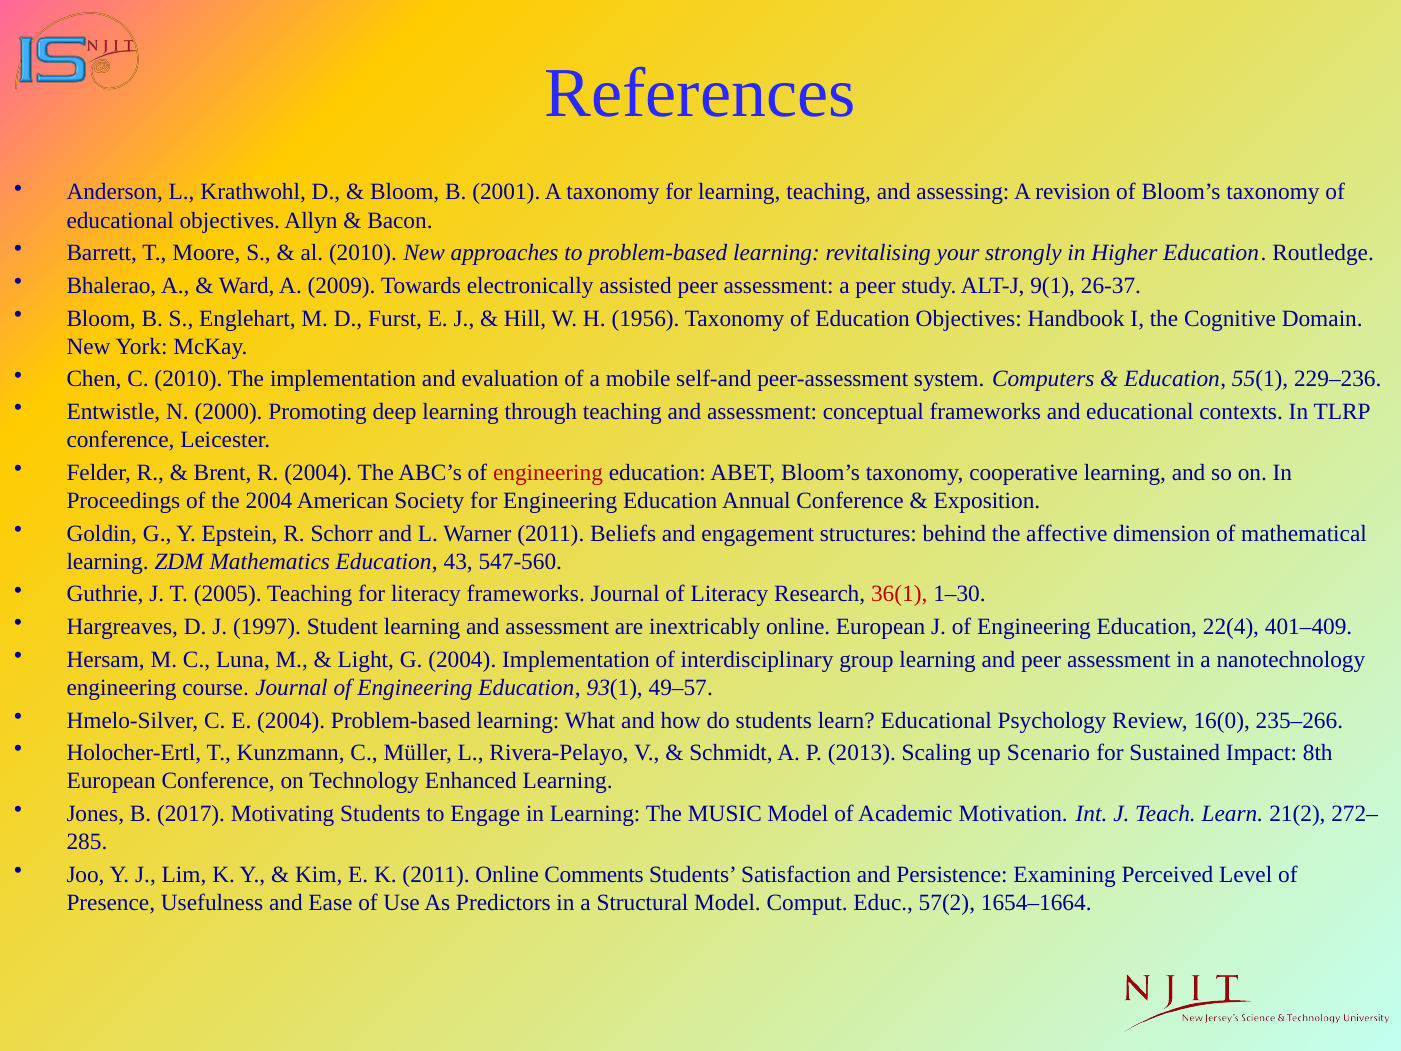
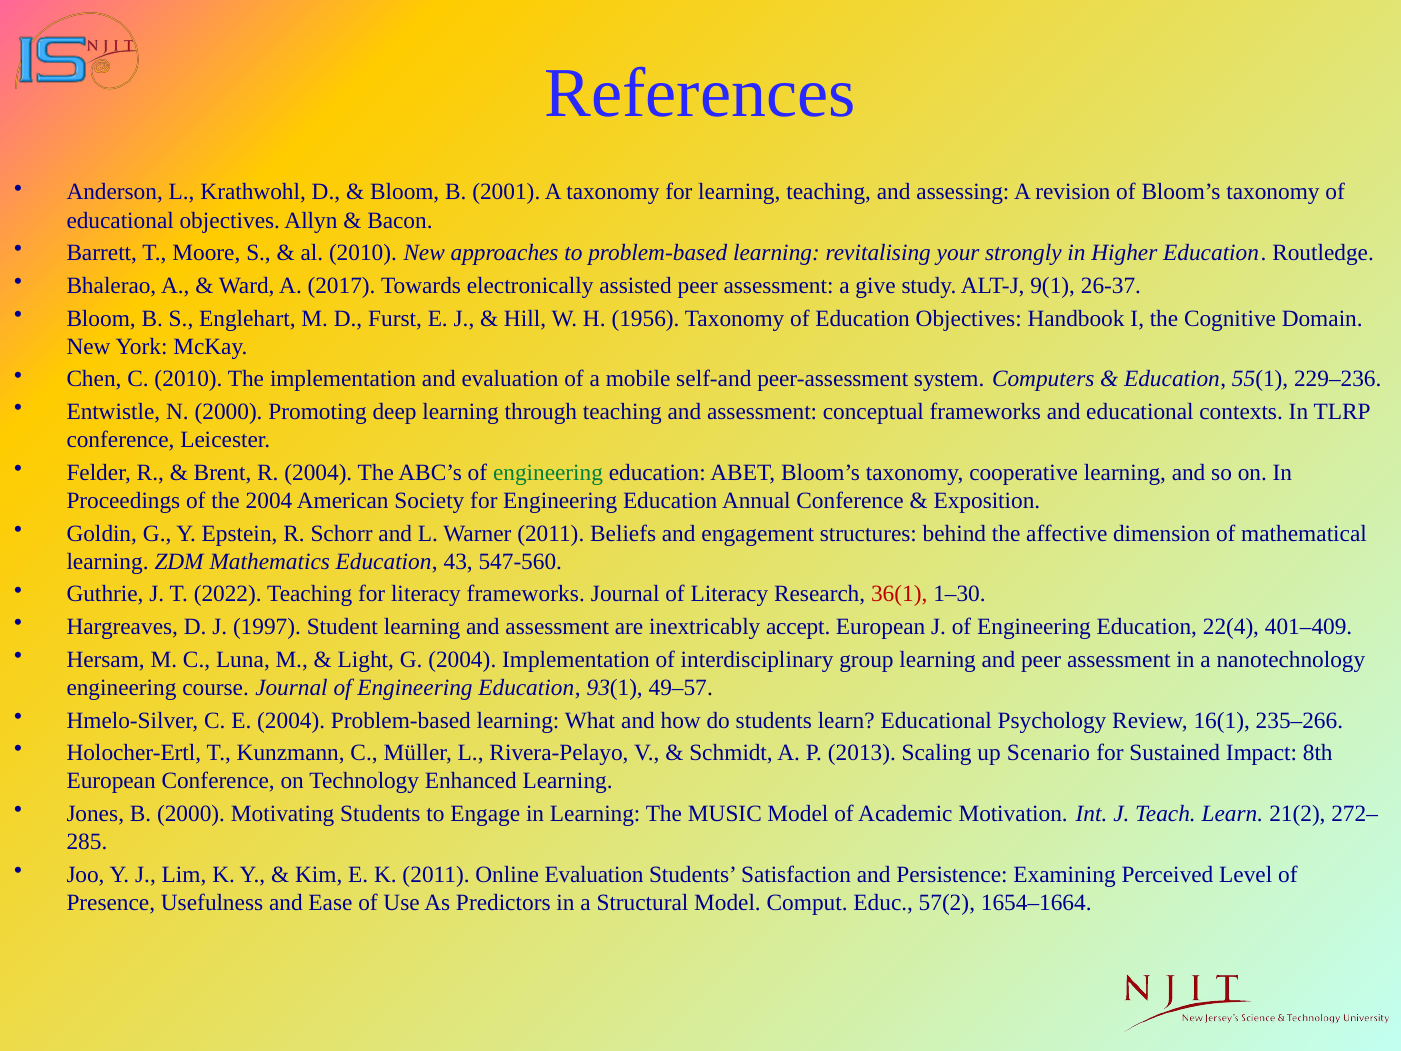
2009: 2009 -> 2017
a peer: peer -> give
engineering at (548, 473) colour: red -> green
2005: 2005 -> 2022
inextricably online: online -> accept
16(0: 16(0 -> 16(1
B 2017: 2017 -> 2000
Online Comments: Comments -> Evaluation
